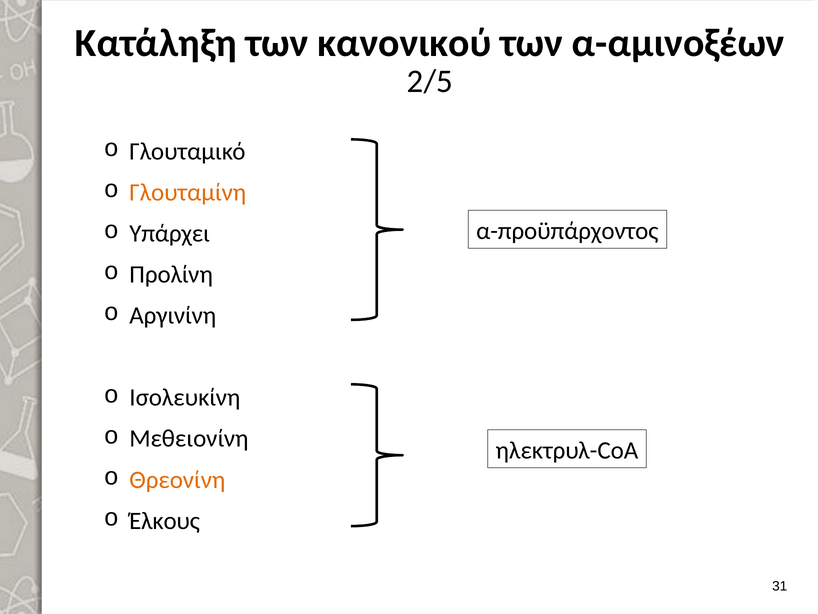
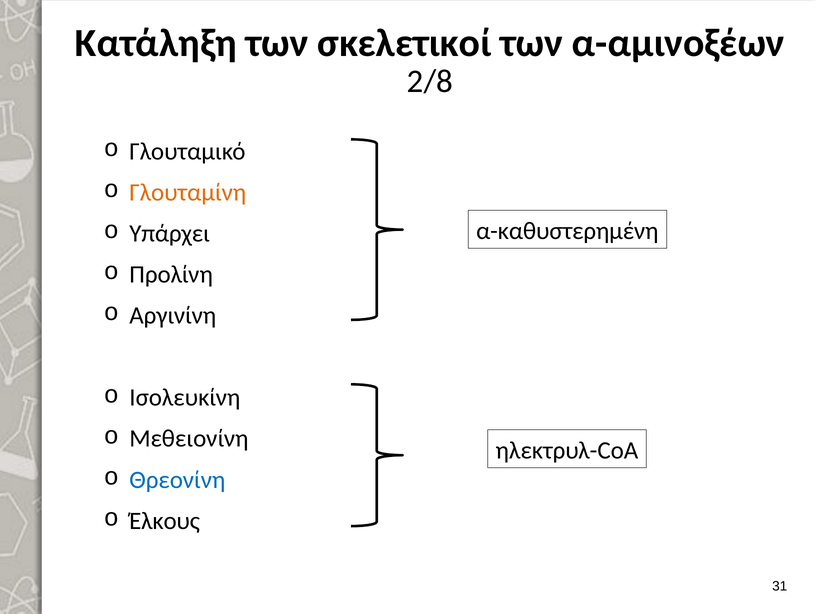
κανονικού: κανονικού -> σκελετικοί
2/5: 2/5 -> 2/8
α-προϋπάρχοντος: α-προϋπάρχοντος -> α-καθυστερημένη
Θρεονίνη colour: orange -> blue
